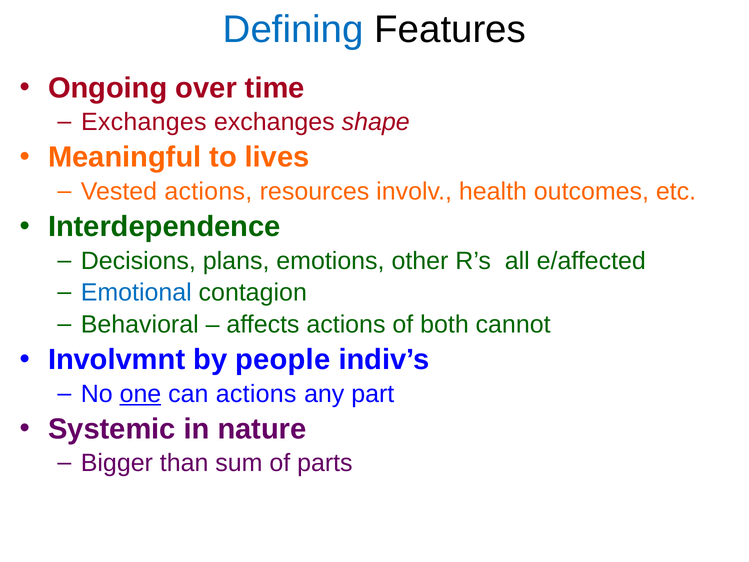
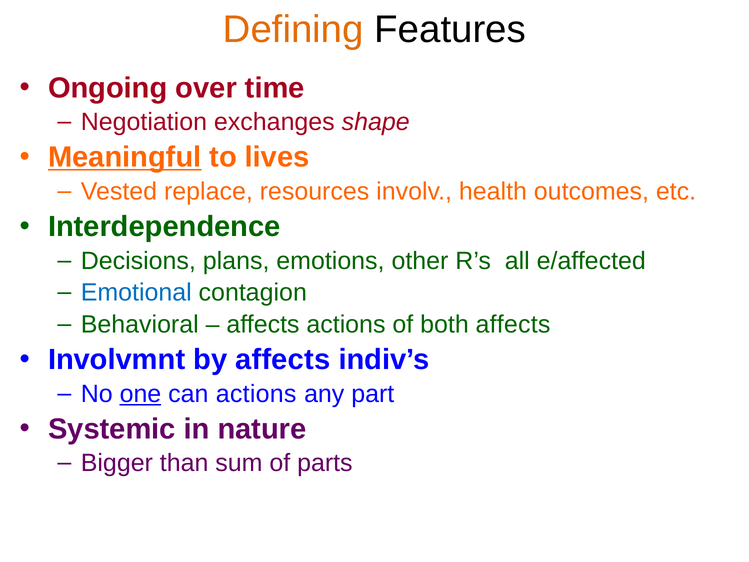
Defining colour: blue -> orange
Exchanges at (144, 122): Exchanges -> Negotiation
Meaningful underline: none -> present
Vested actions: actions -> replace
both cannot: cannot -> affects
by people: people -> affects
